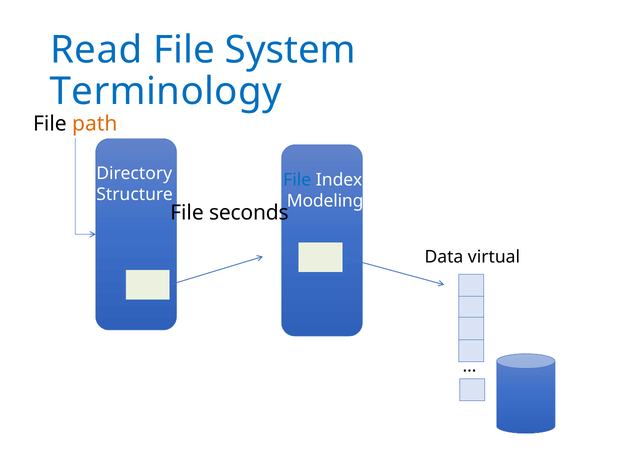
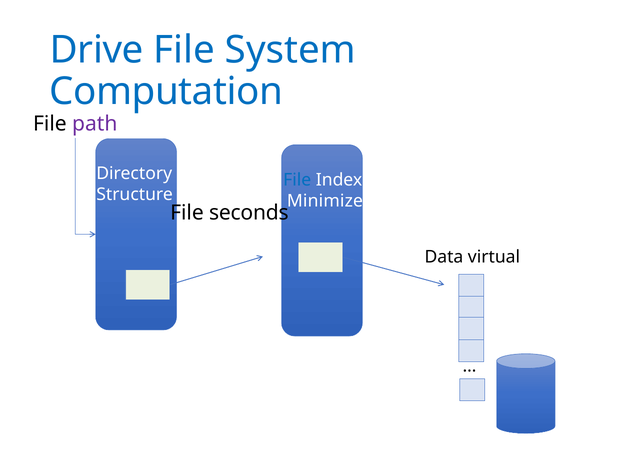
Read: Read -> Drive
Terminology: Terminology -> Computation
path colour: orange -> purple
Modeling: Modeling -> Minimize
